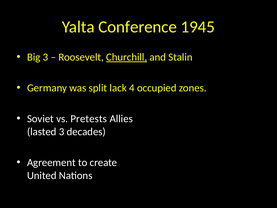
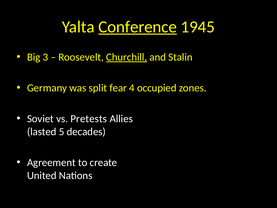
Conference underline: none -> present
lack: lack -> fear
lasted 3: 3 -> 5
